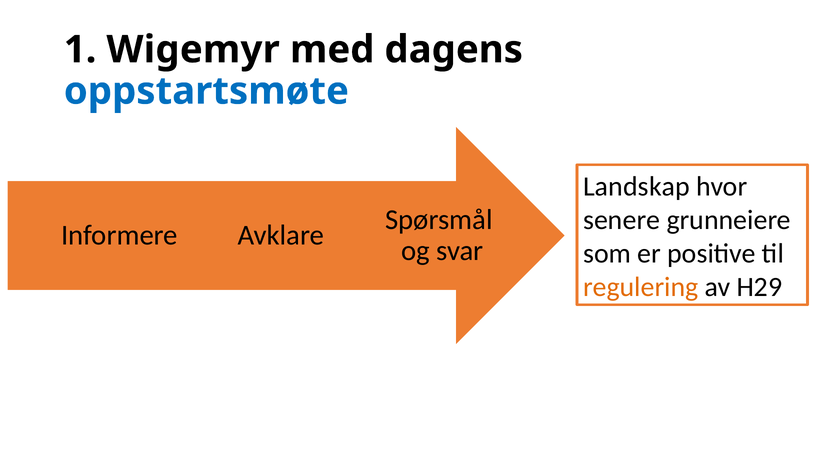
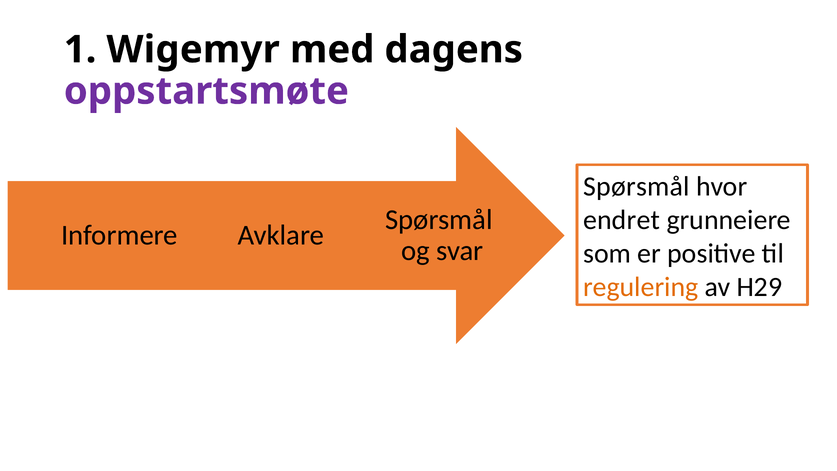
oppstartsmøte colour: blue -> purple
Landskap at (637, 186): Landskap -> Spørsmål
senere: senere -> endret
